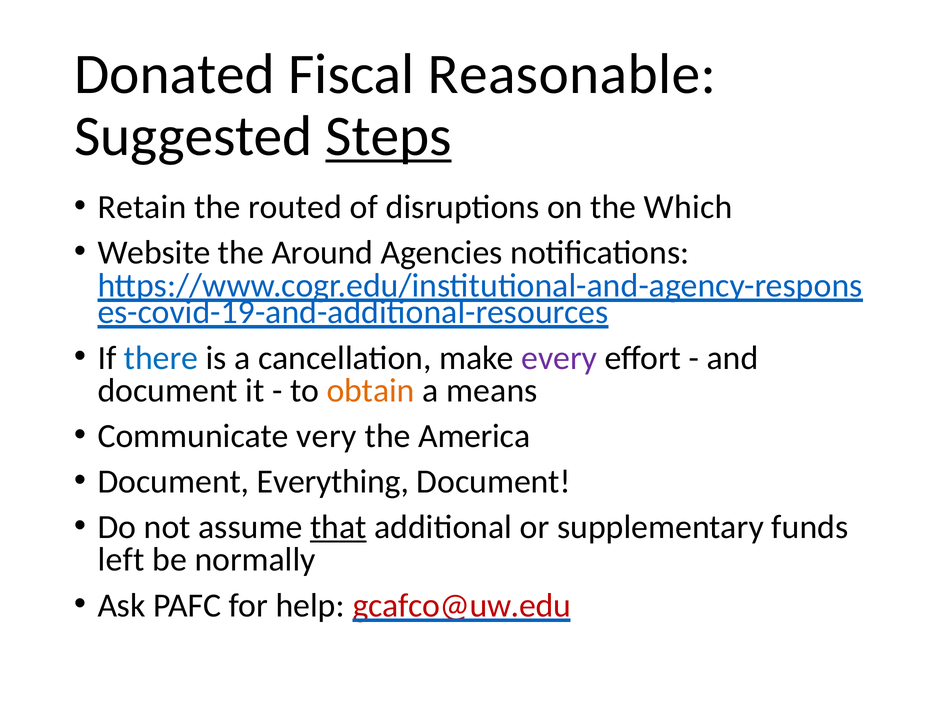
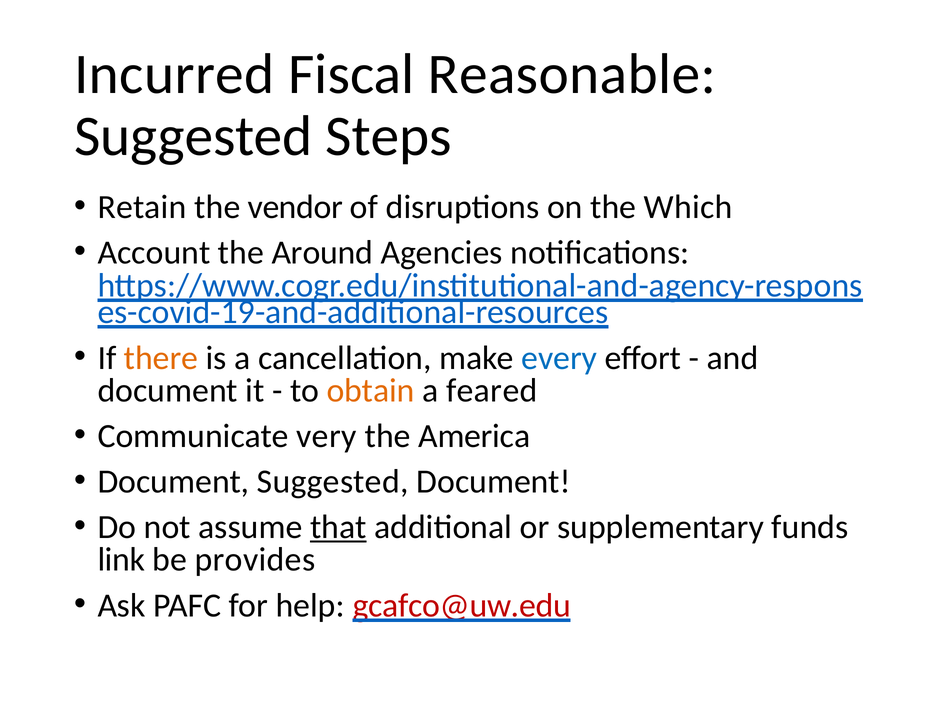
Donated: Donated -> Incurred
Steps underline: present -> none
routed: routed -> vendor
Website: Website -> Account
there colour: blue -> orange
every colour: purple -> blue
means: means -> feared
Document Everything: Everything -> Suggested
left: left -> link
normally: normally -> provides
